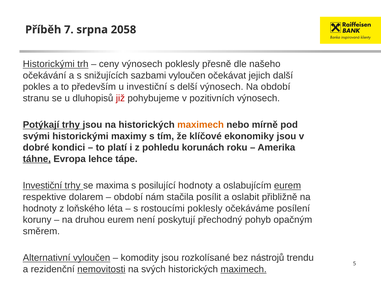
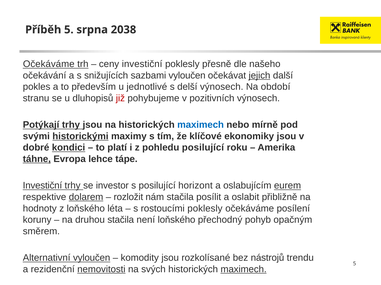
Příběh 7: 7 -> 5
2058: 2058 -> 2038
Historickými at (49, 64): Historickými -> Očekáváme
ceny výnosech: výnosech -> investiční
jejich underline: none -> present
u investiční: investiční -> jednotlivé
maximech at (201, 125) colour: orange -> blue
historickými at (80, 137) underline: none -> present
kondici underline: none -> present
pohledu korunách: korunách -> posilující
maxima: maxima -> investor
posilující hodnoty: hodnoty -> horizont
dolarem underline: none -> present
období at (128, 197): období -> rozložit
druhou eurem: eurem -> stačila
není poskytují: poskytují -> loňského
